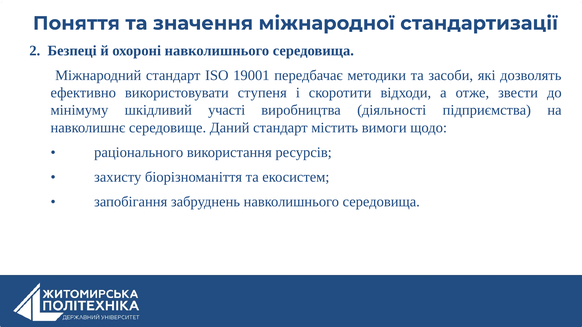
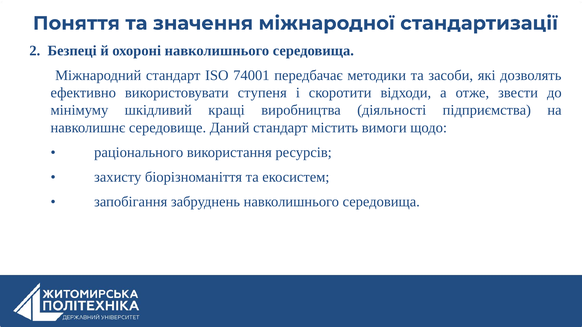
19001: 19001 -> 74001
участі: участі -> кращі
